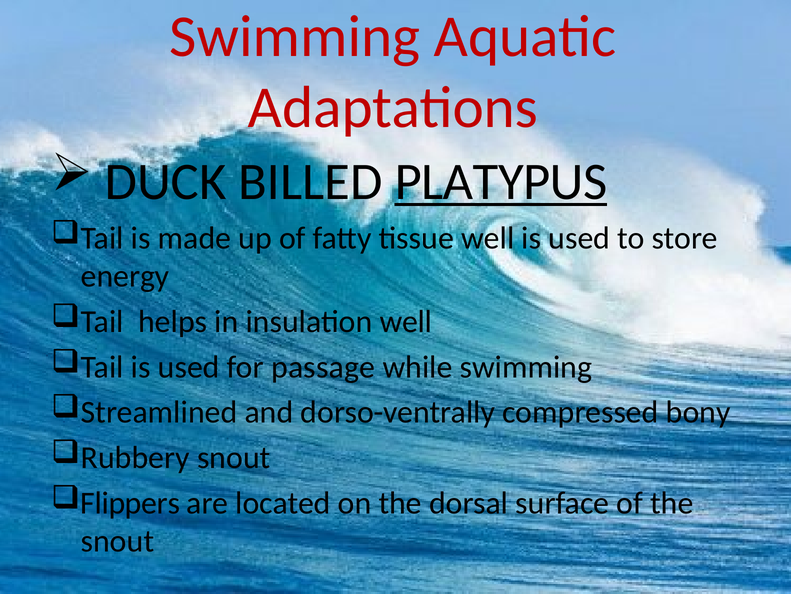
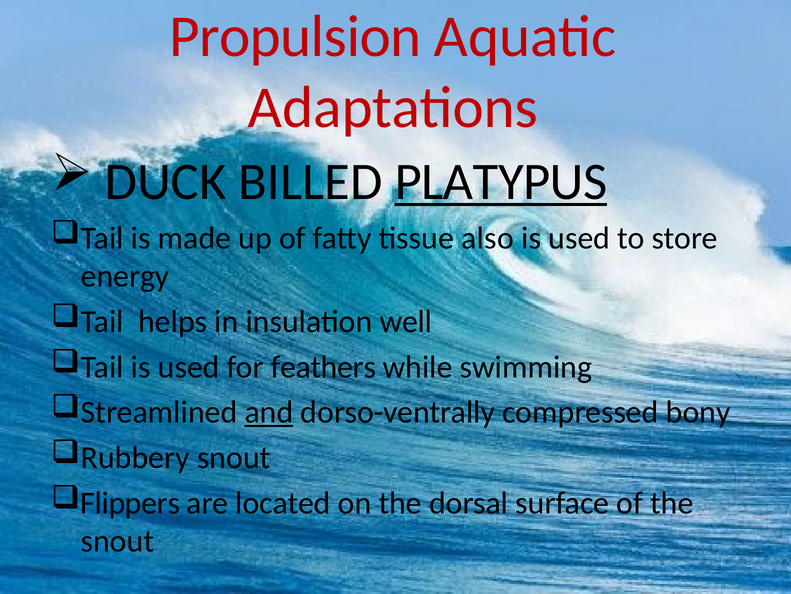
Swimming at (295, 37): Swimming -> Propulsion
tissue well: well -> also
passage: passage -> feathers
and underline: none -> present
